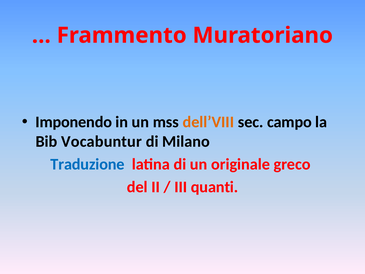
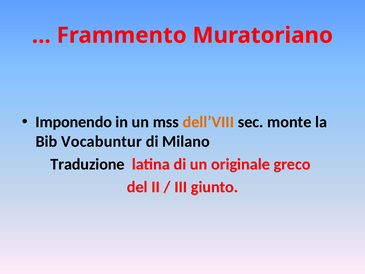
campo: campo -> monte
Traduzione colour: blue -> black
quanti: quanti -> giunto
